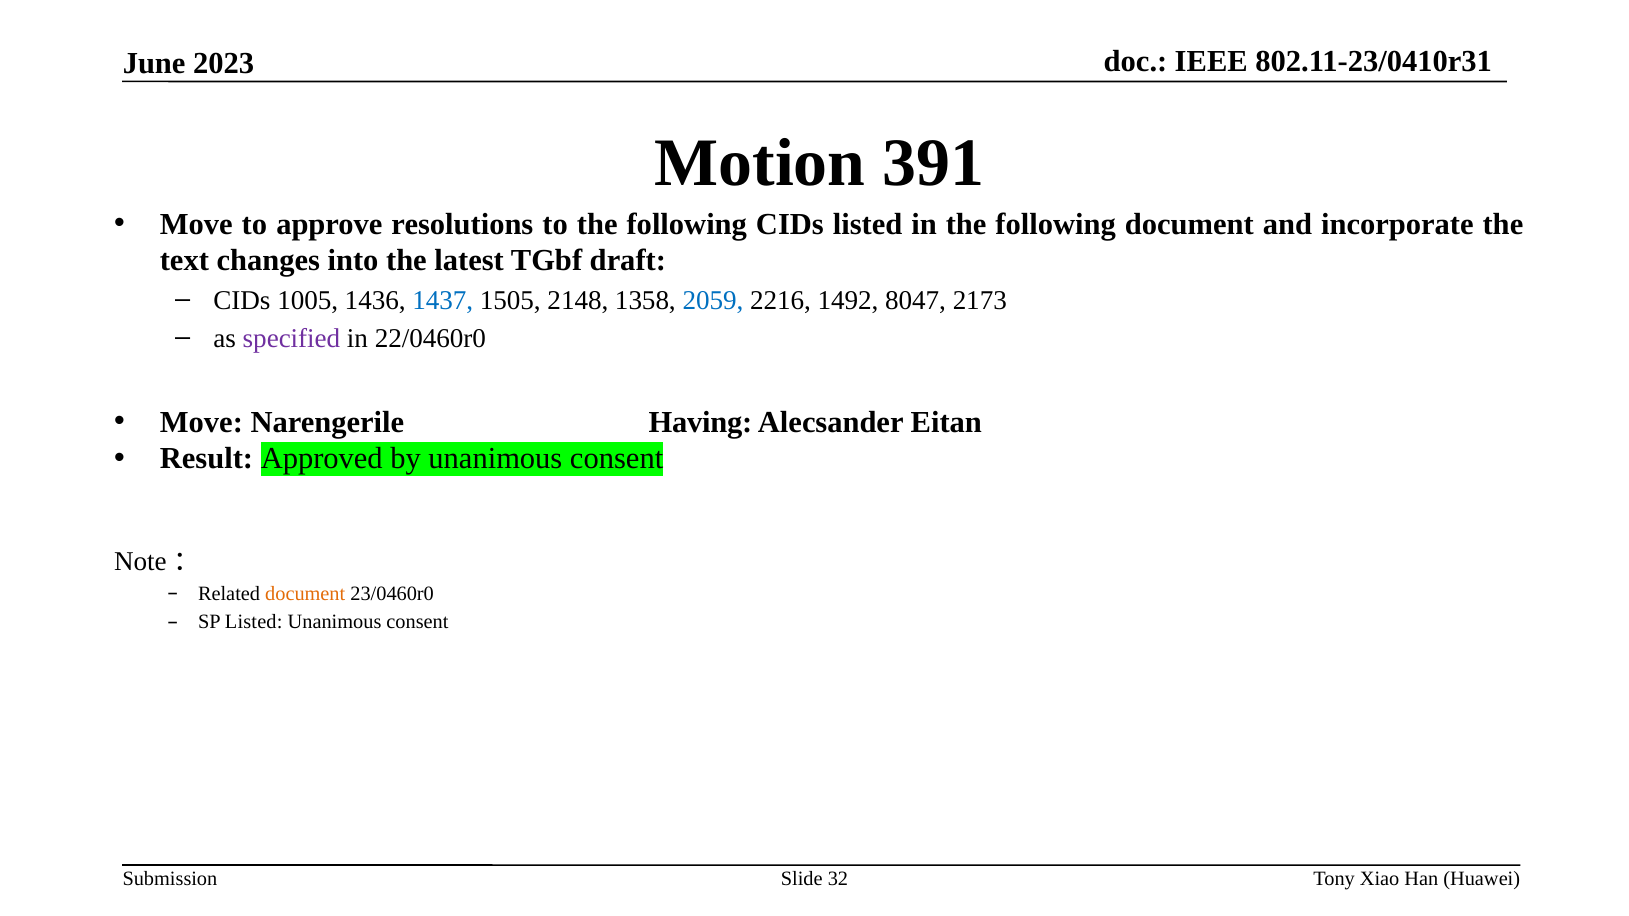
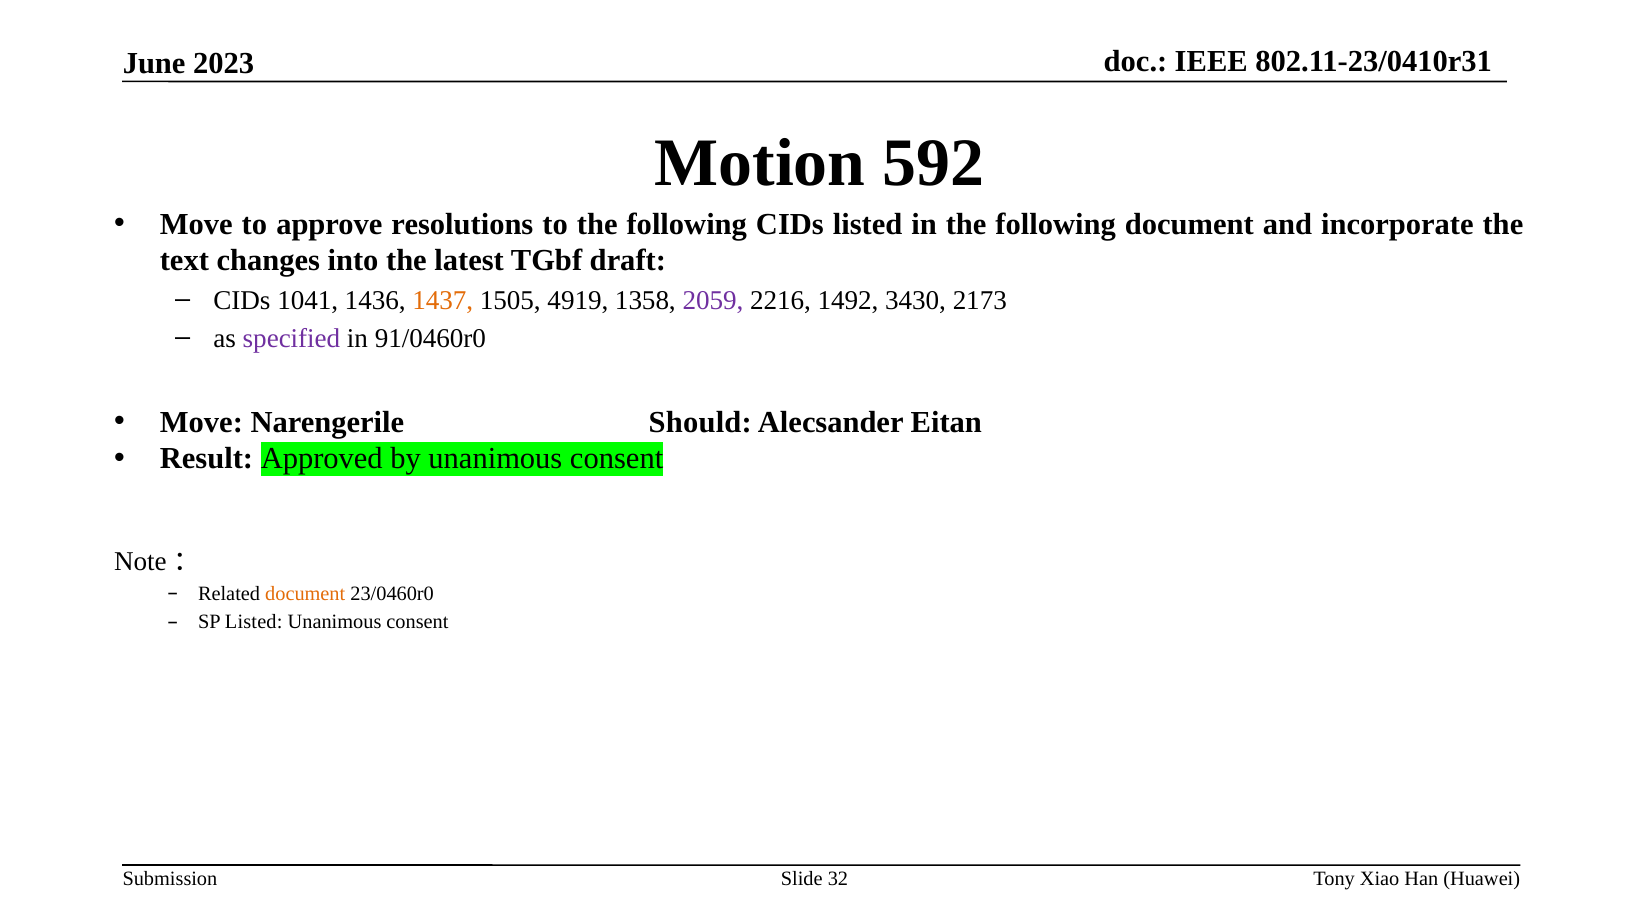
391: 391 -> 592
1005: 1005 -> 1041
1437 colour: blue -> orange
2148: 2148 -> 4919
2059 colour: blue -> purple
8047: 8047 -> 3430
22/0460r0: 22/0460r0 -> 91/0460r0
Having: Having -> Should
